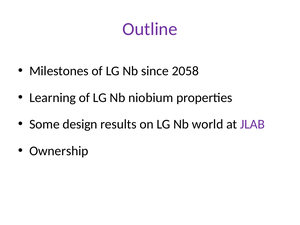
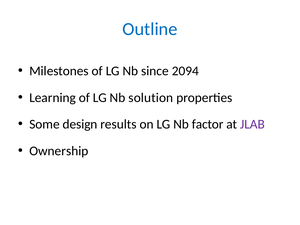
Outline colour: purple -> blue
2058: 2058 -> 2094
niobium: niobium -> solution
world: world -> factor
